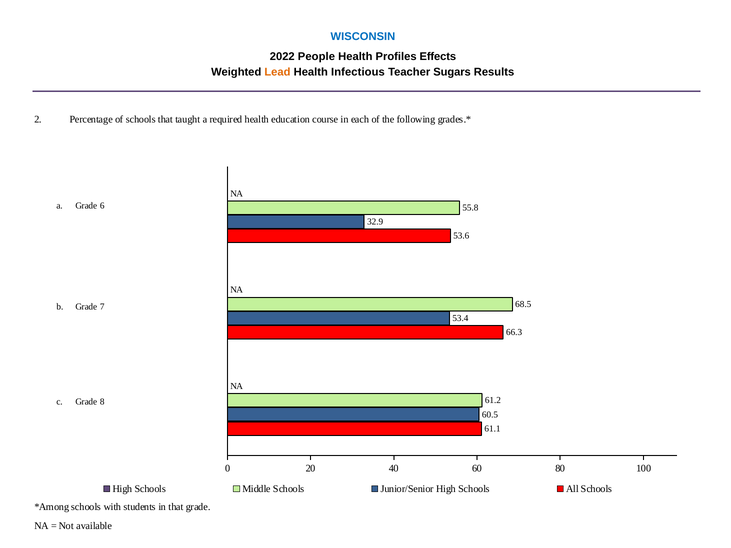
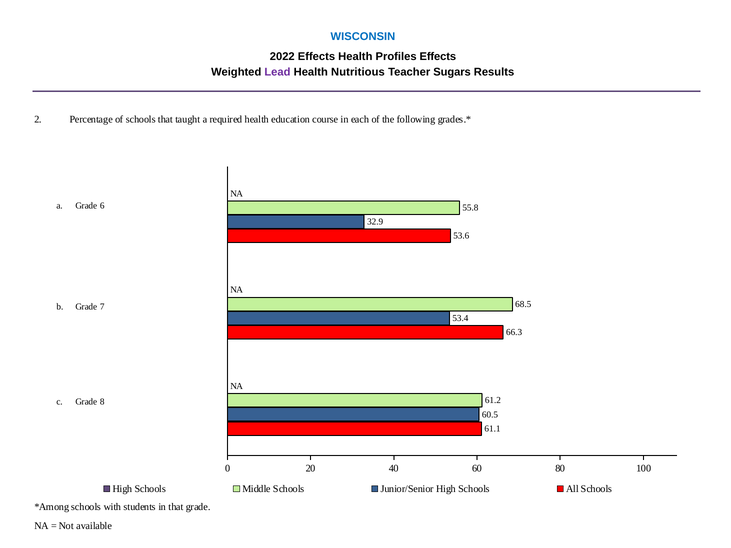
2022 People: People -> Effects
Lead colour: orange -> purple
Infectious: Infectious -> Nutritious
